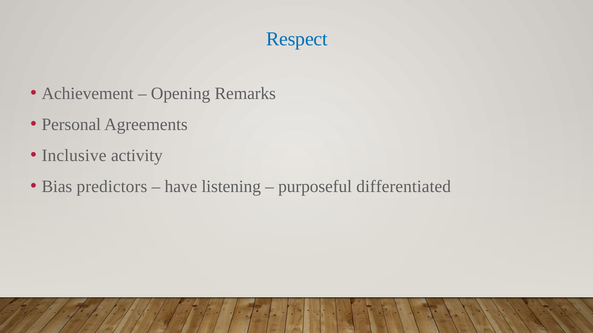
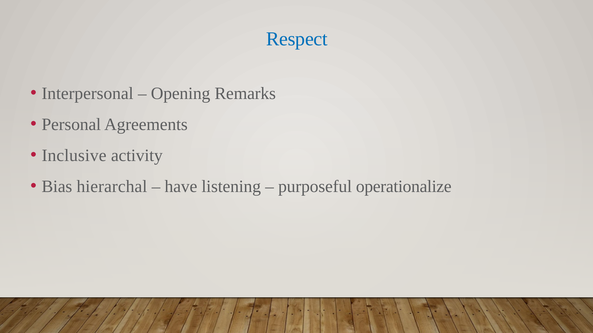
Achievement: Achievement -> Interpersonal
predictors: predictors -> hierarchal
differentiated: differentiated -> operationalize
